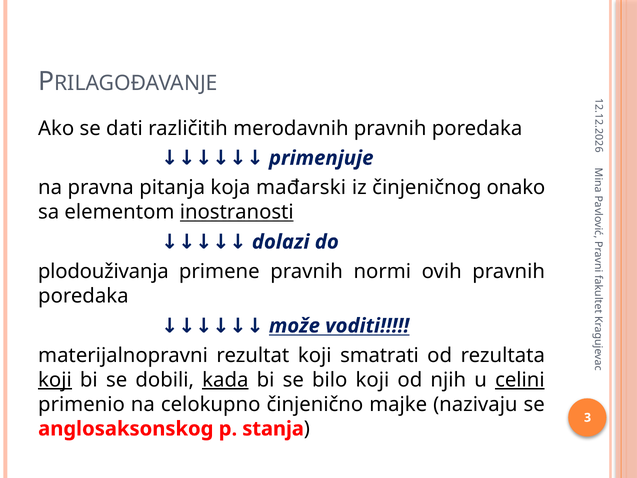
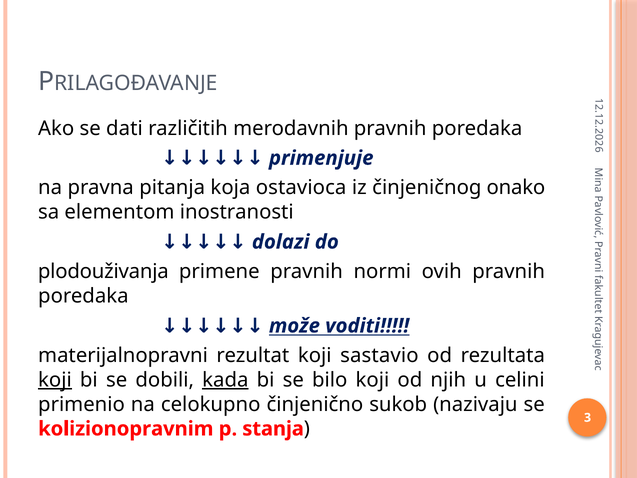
mađarski: mađarski -> ostavioca
inostranosti underline: present -> none
smatrati: smatrati -> sastavio
celini underline: present -> none
majke: majke -> sukob
anglosaksonskog: anglosaksonskog -> kolizionopravnim
